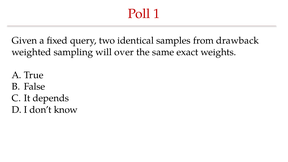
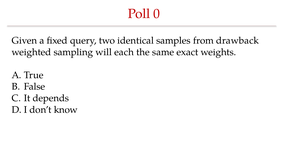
1: 1 -> 0
over: over -> each
